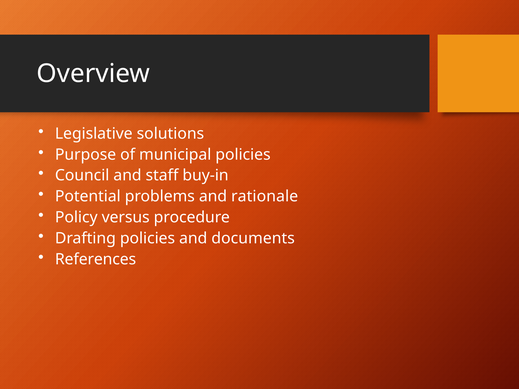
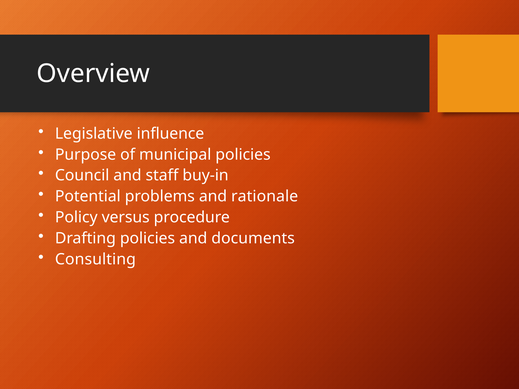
solutions: solutions -> influence
References: References -> Consulting
